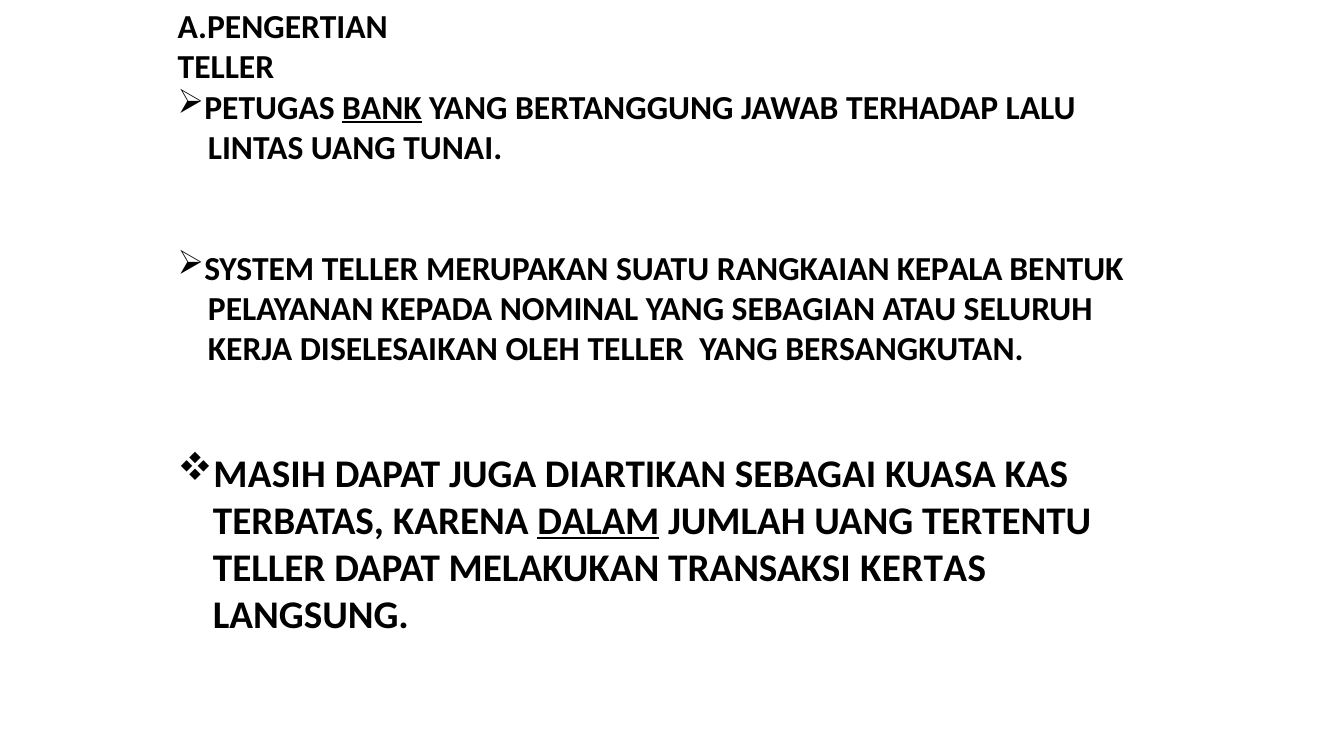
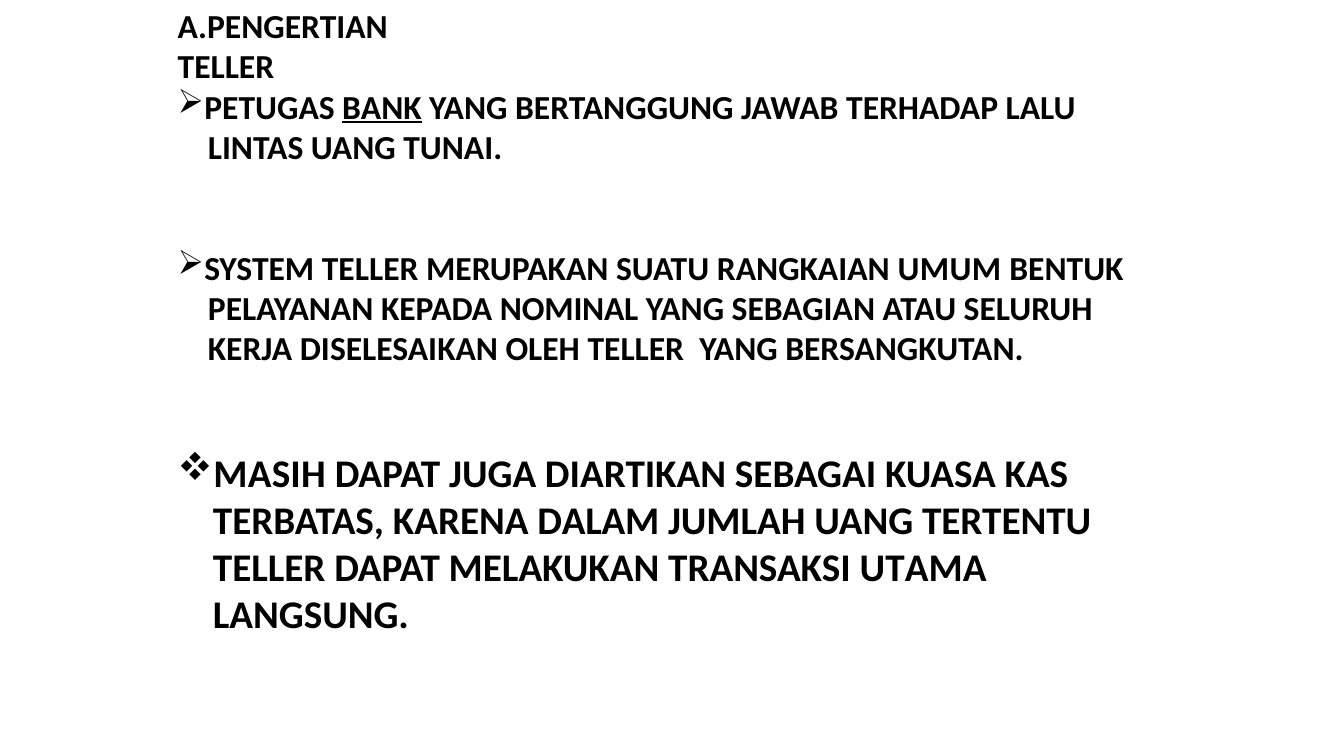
KEPALA: KEPALA -> UMUM
DALAM underline: present -> none
KERTAS: KERTAS -> UTAMA
